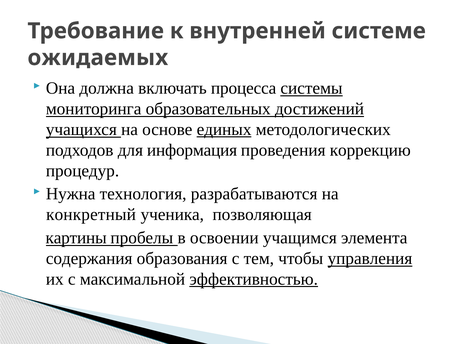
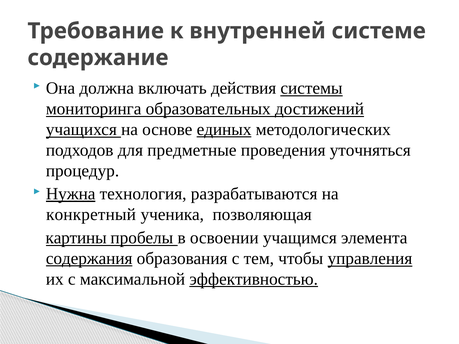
ожидаемых: ожидаемых -> содержание
процесса: процесса -> действия
информация: информация -> предметные
коррекцию: коррекцию -> уточняться
Нужна underline: none -> present
содержания underline: none -> present
